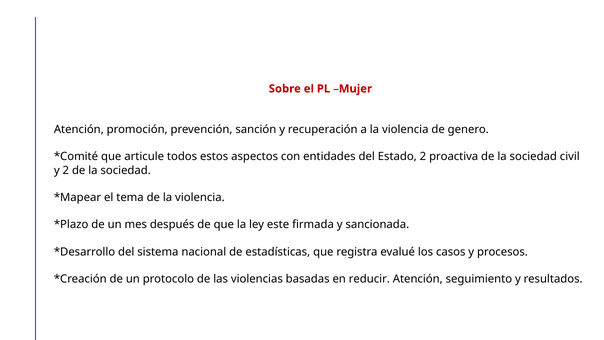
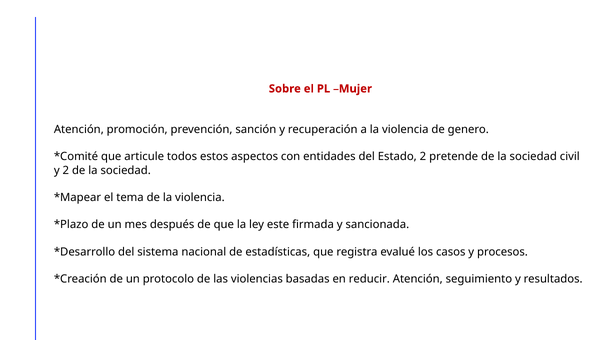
proactiva: proactiva -> pretende
